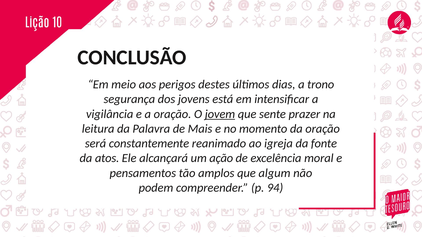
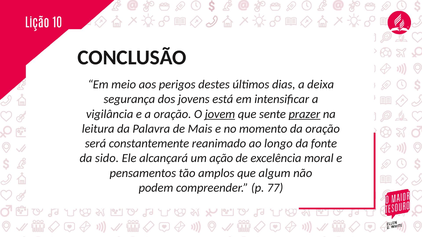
trono: trono -> deixa
prazer underline: none -> present
igreja: igreja -> longo
atos: atos -> sido
94: 94 -> 77
